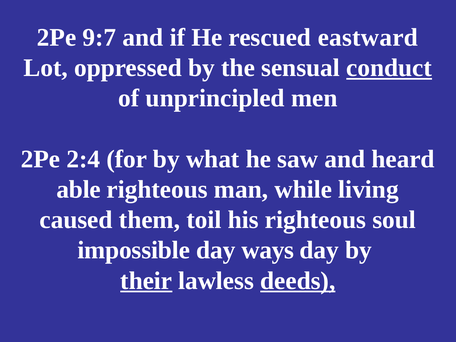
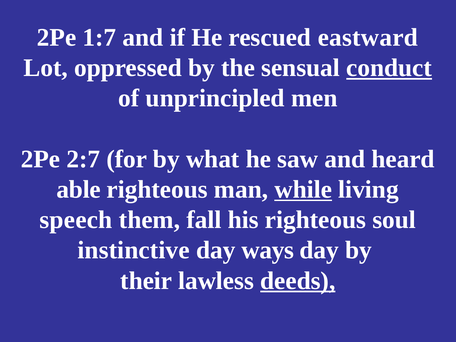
9:7: 9:7 -> 1:7
2:4: 2:4 -> 2:7
while underline: none -> present
caused: caused -> speech
toil: toil -> fall
impossible: impossible -> instinctive
their underline: present -> none
